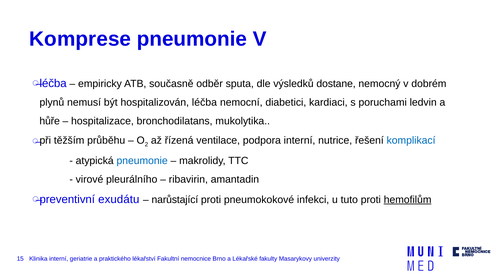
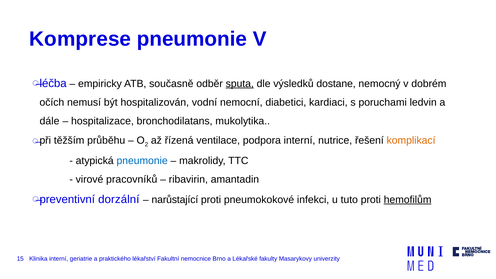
sputa underline: none -> present
plynů: plynů -> očích
léčba: léčba -> vodní
hůře: hůře -> dále
komplikací colour: blue -> orange
pleurálního: pleurálního -> pracovníků
exudátu: exudátu -> dorzální
